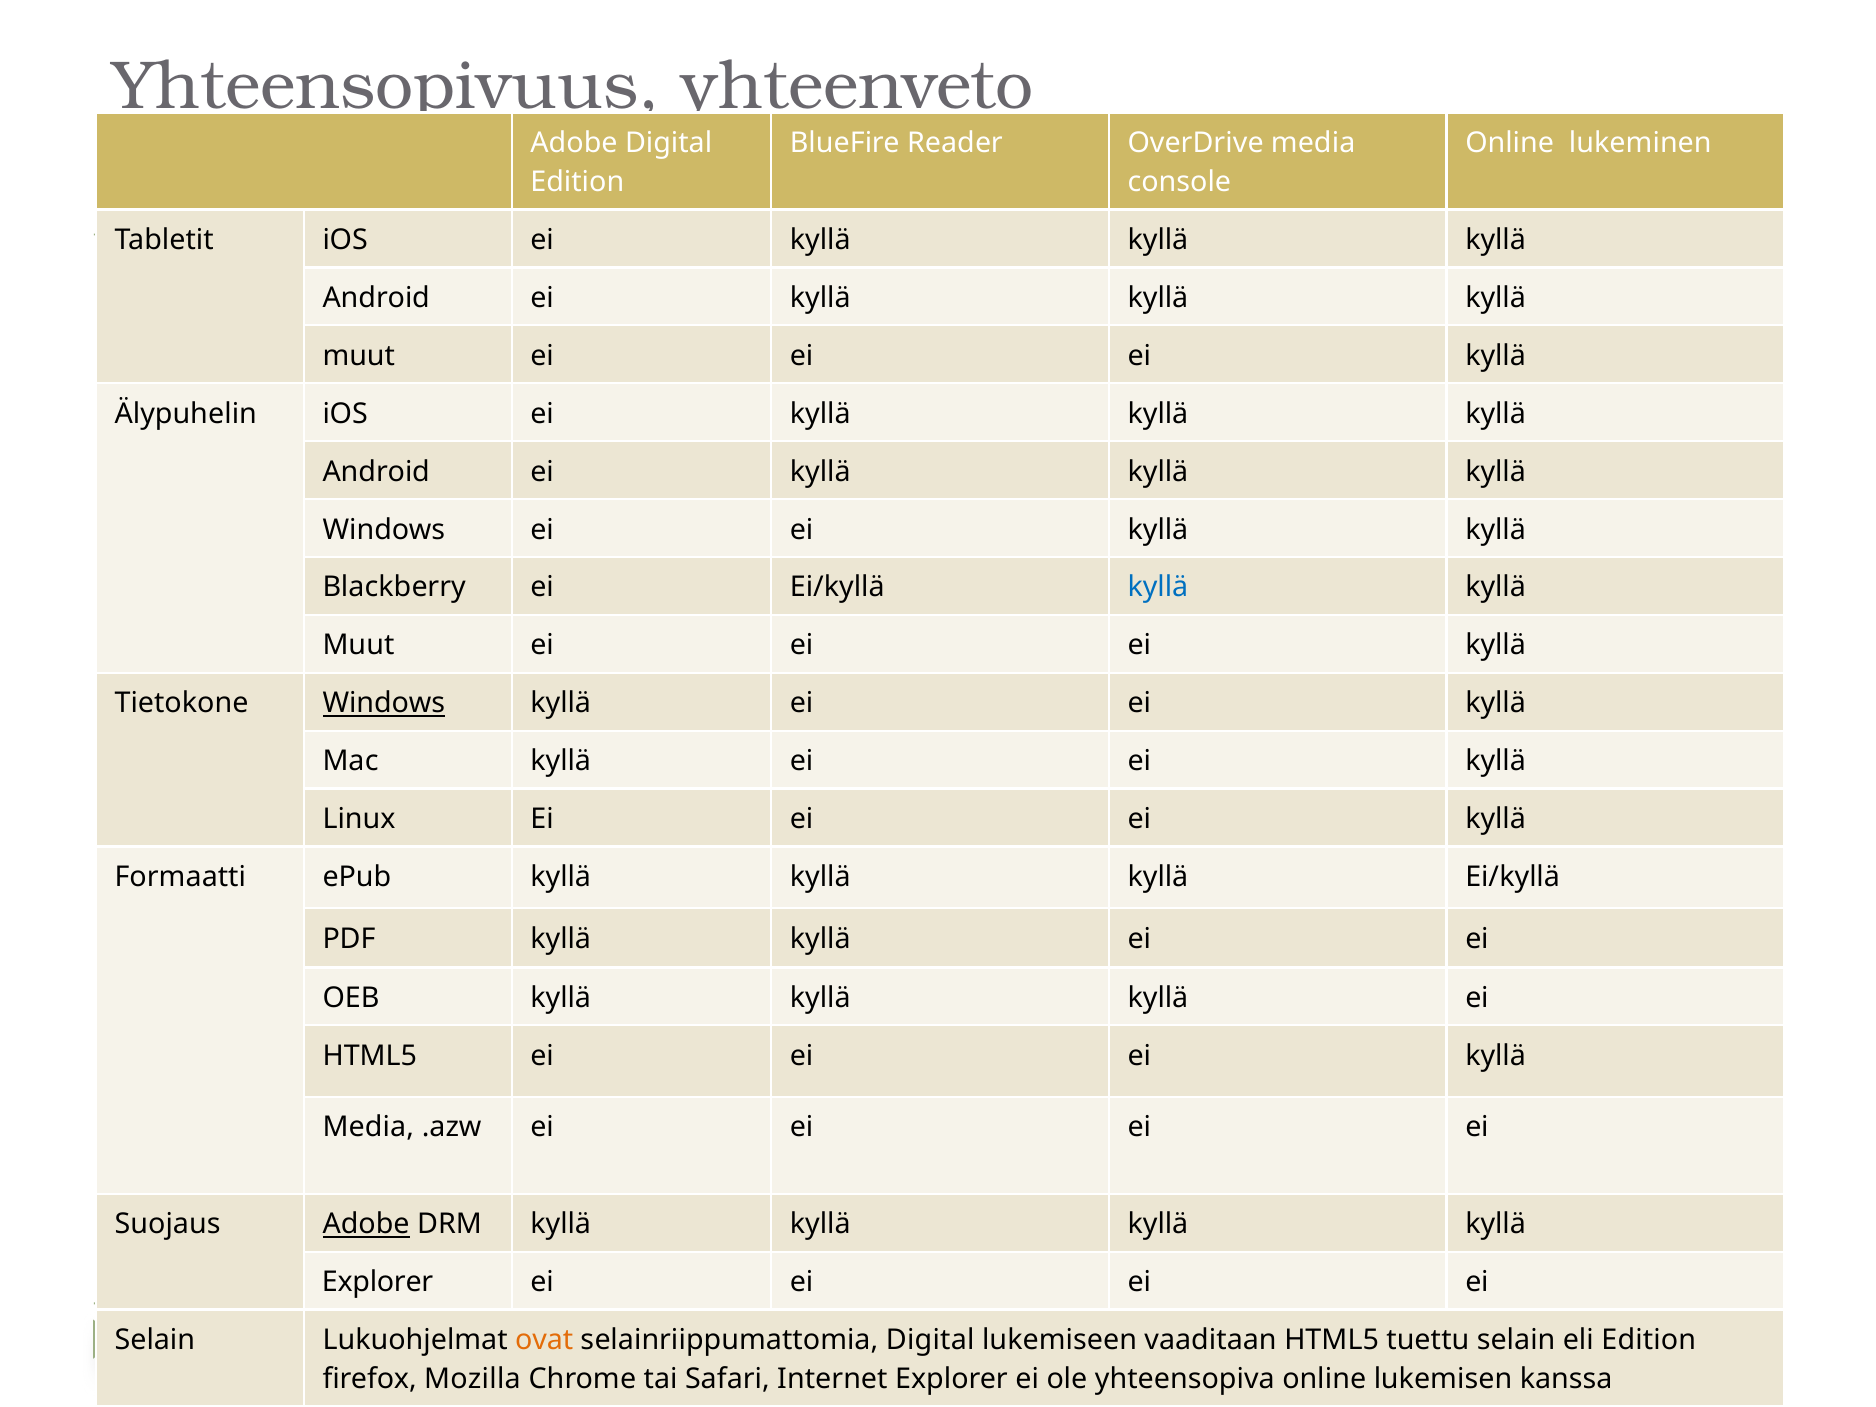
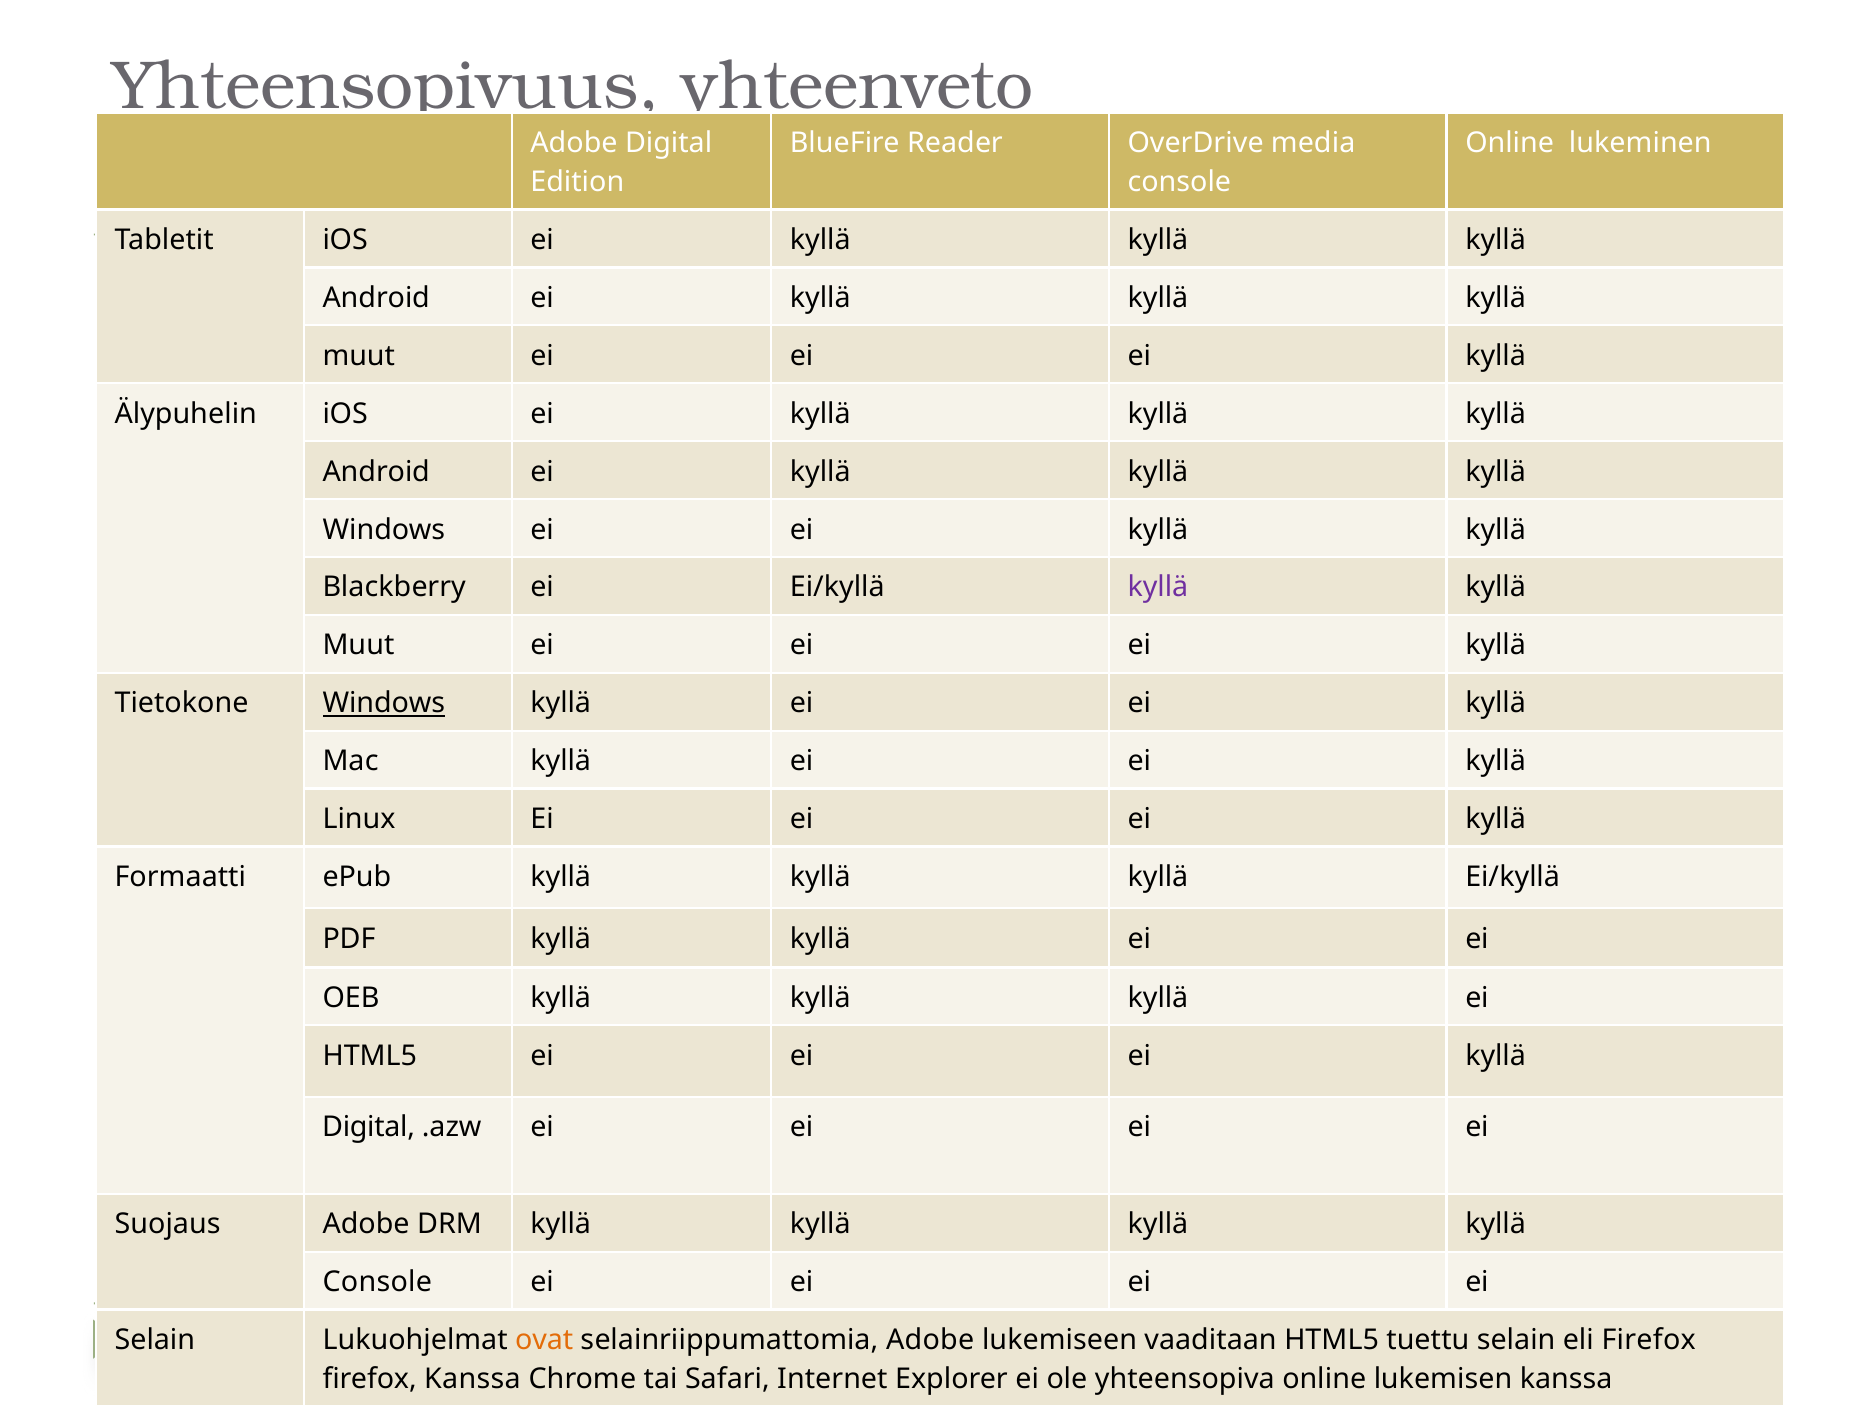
kyllä at (1158, 588) colour: blue -> purple
Media at (368, 1127): Media -> Digital
Adobe at (366, 1224) underline: present -> none
Explorer at (378, 1282): Explorer -> Console
selainriippumattomia Digital: Digital -> Adobe
eli Edition: Edition -> Firefox
firefox Mozilla: Mozilla -> Kanssa
